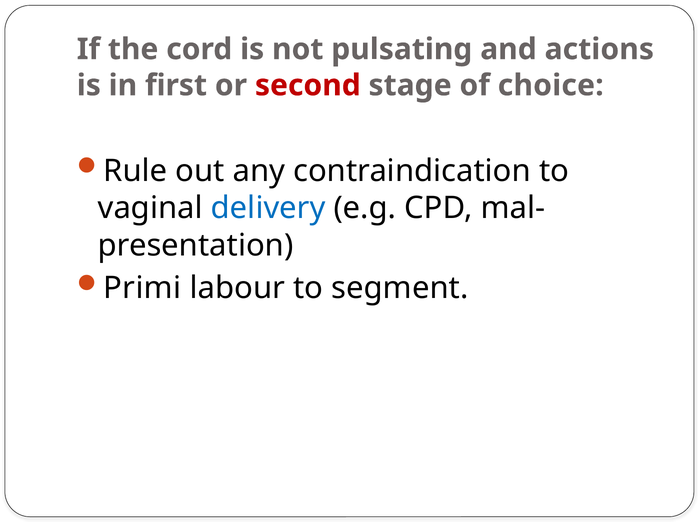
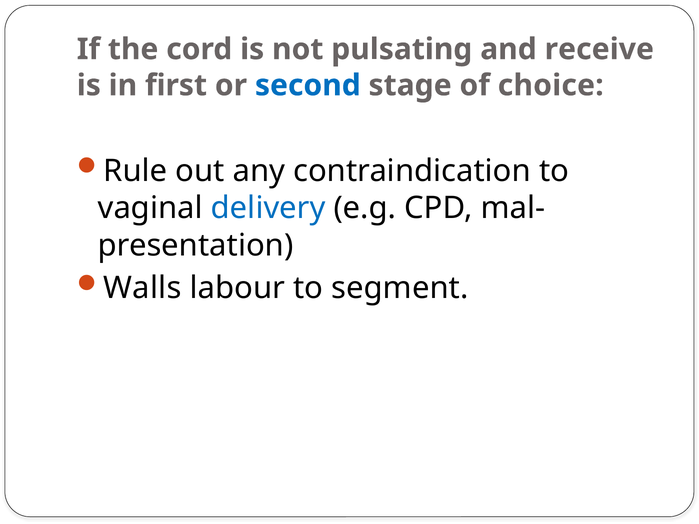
actions: actions -> receive
second colour: red -> blue
Primi: Primi -> Walls
